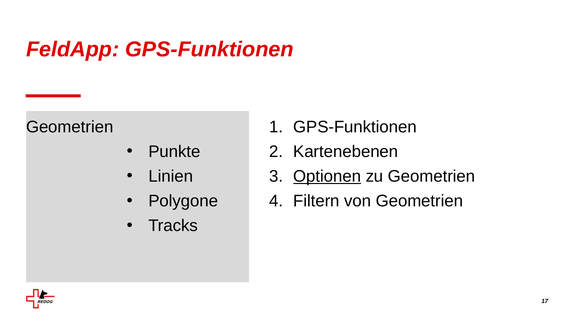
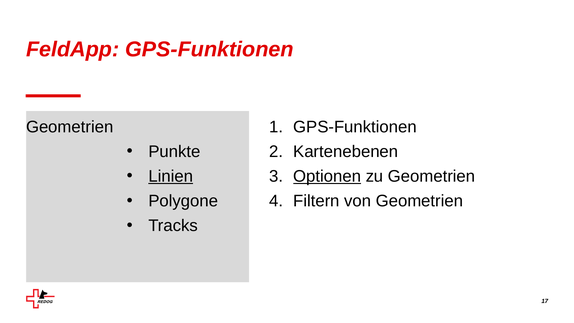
Linien underline: none -> present
